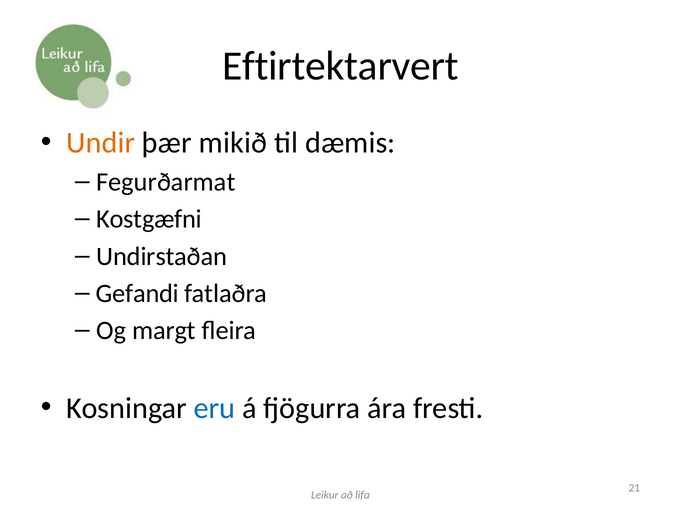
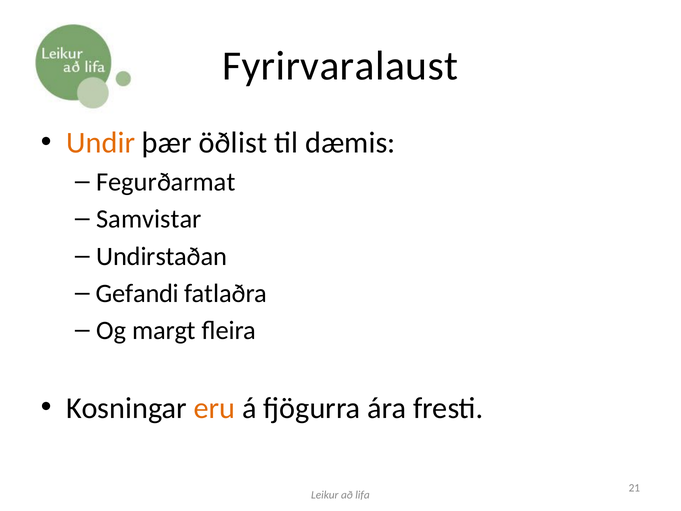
Eftirtektarvert: Eftirtektarvert -> Fyrirvaralaust
mikið: mikið -> öðlist
Kostgæfni: Kostgæfni -> Samvistar
eru colour: blue -> orange
